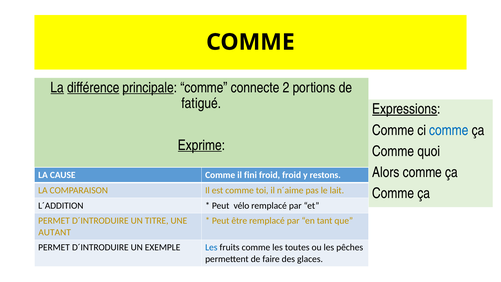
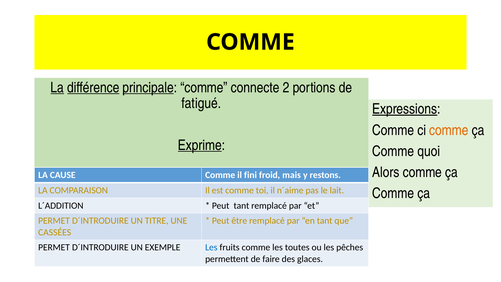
comme at (449, 130) colour: blue -> orange
froid froid: froid -> mais
Peut vélo: vélo -> tant
AUTANT: AUTANT -> CASSÉES
